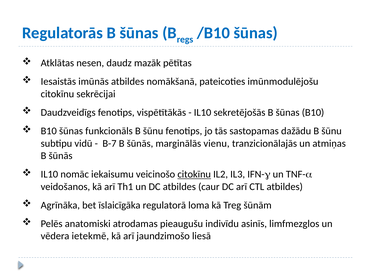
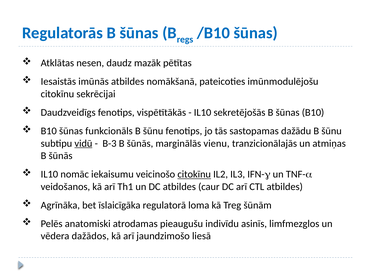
vidū underline: none -> present
B-7: B-7 -> B-3
ietekmē: ietekmē -> dažādos
